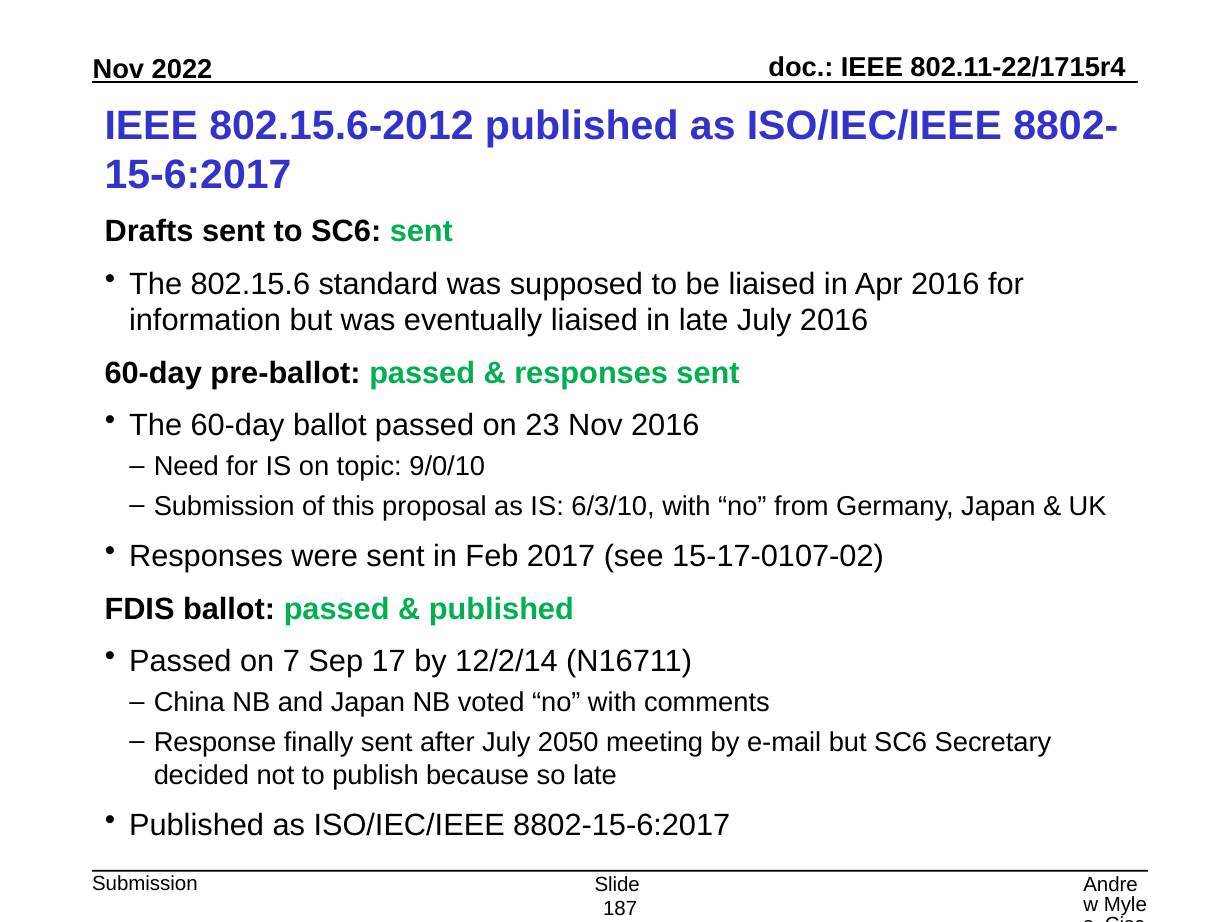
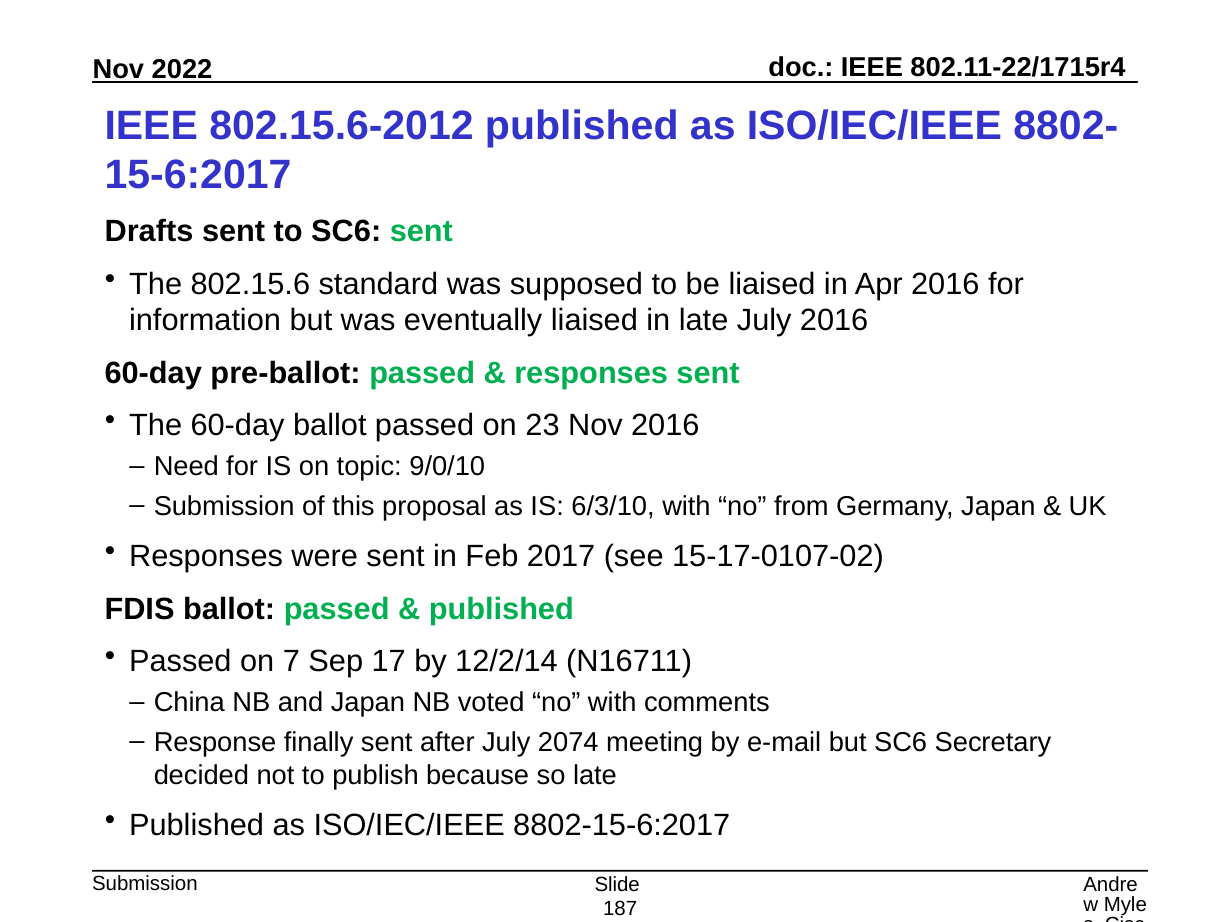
2050: 2050 -> 2074
